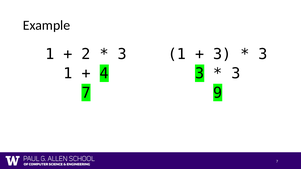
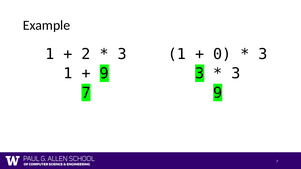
3 at (222, 54): 3 -> 0
4 at (104, 74): 4 -> 9
